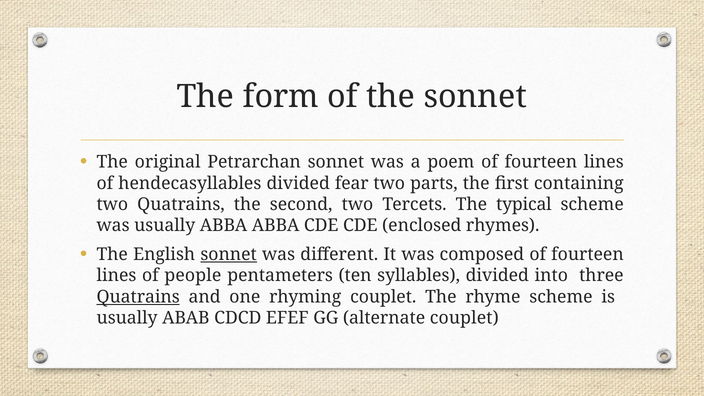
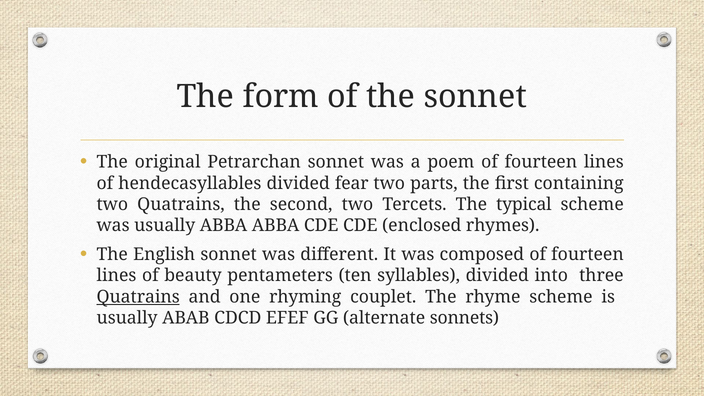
sonnet at (229, 254) underline: present -> none
people: people -> beauty
alternate couplet: couplet -> sonnets
